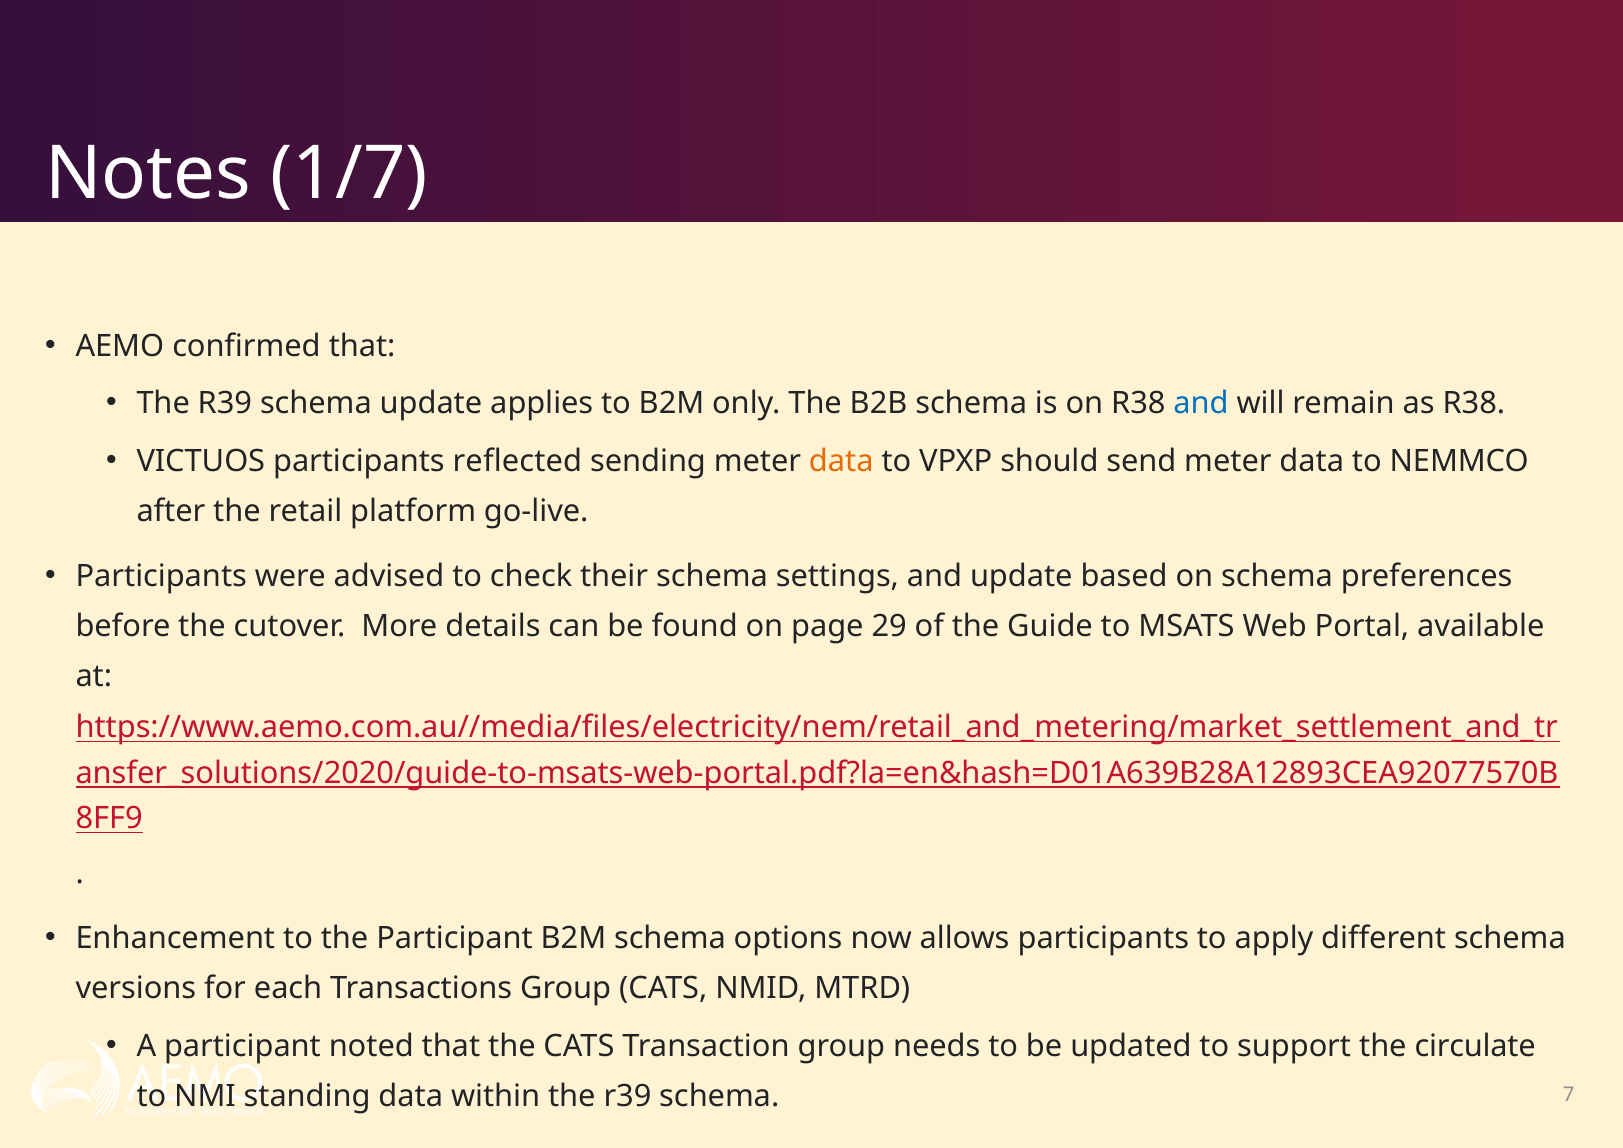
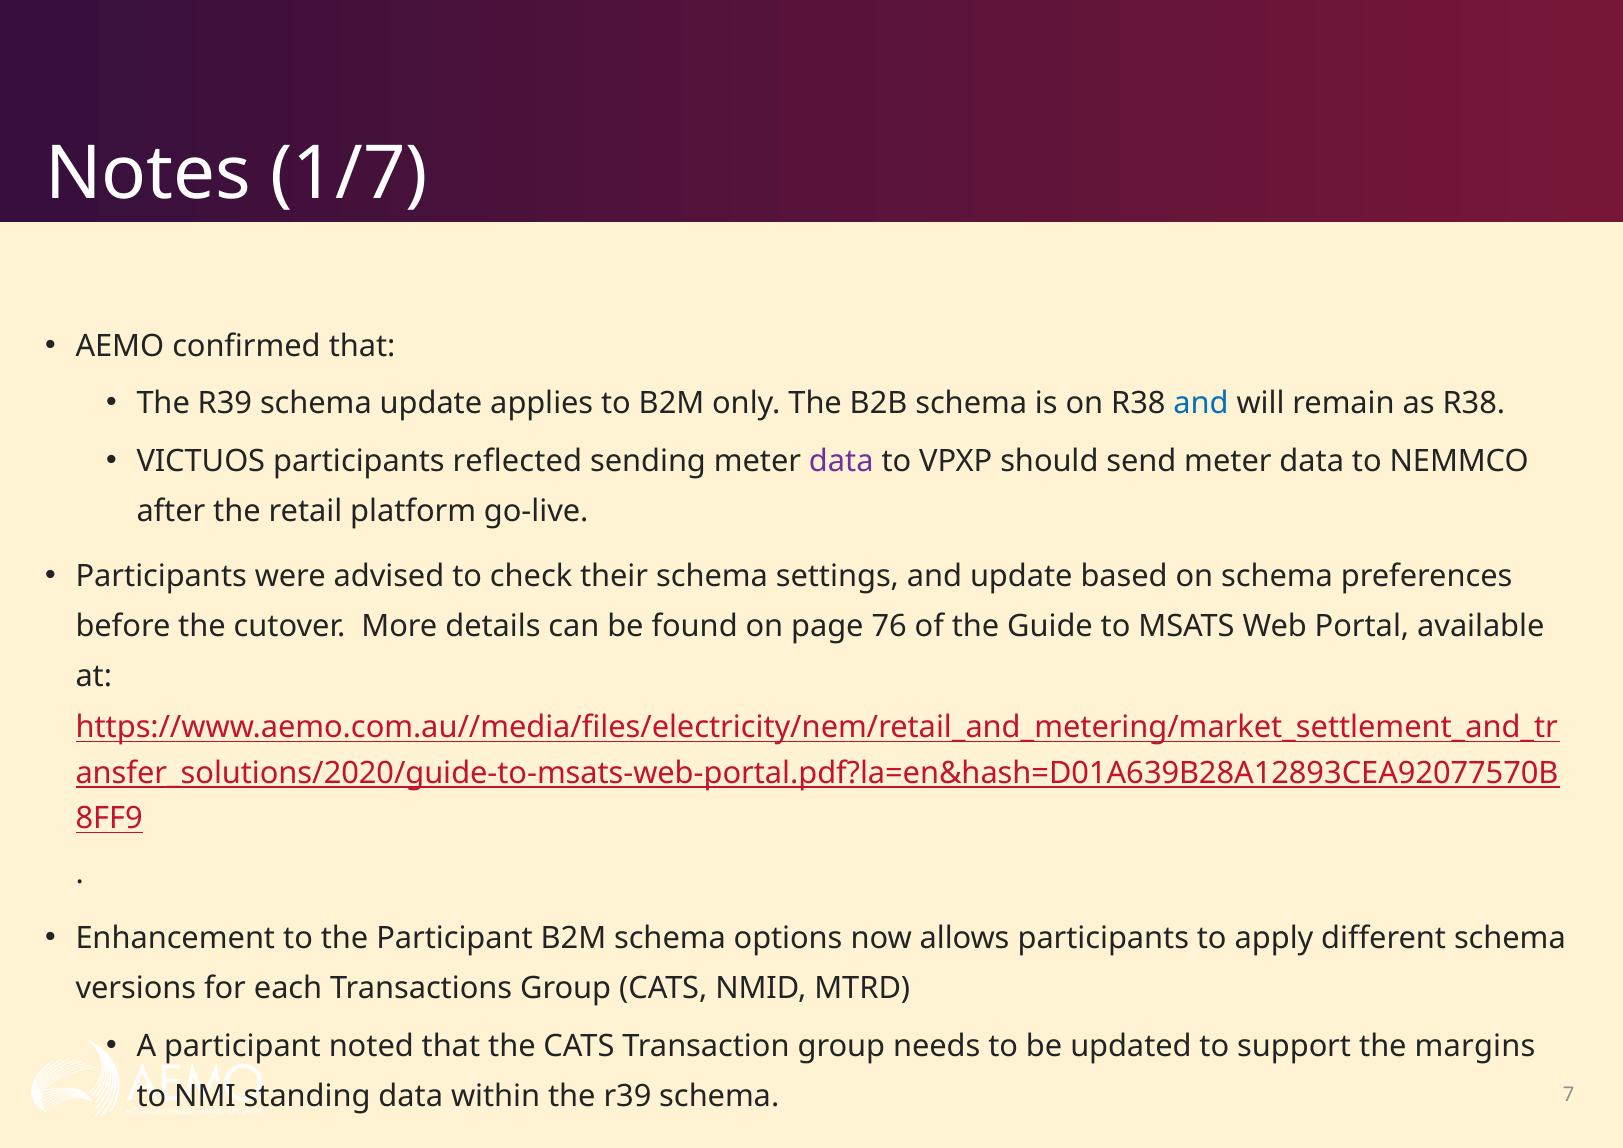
data at (841, 461) colour: orange -> purple
29: 29 -> 76
circulate: circulate -> margins
